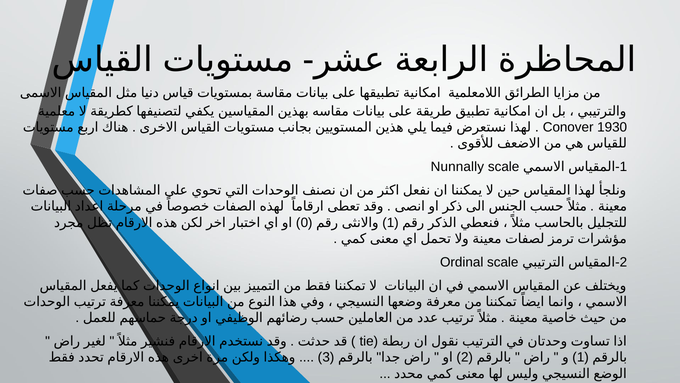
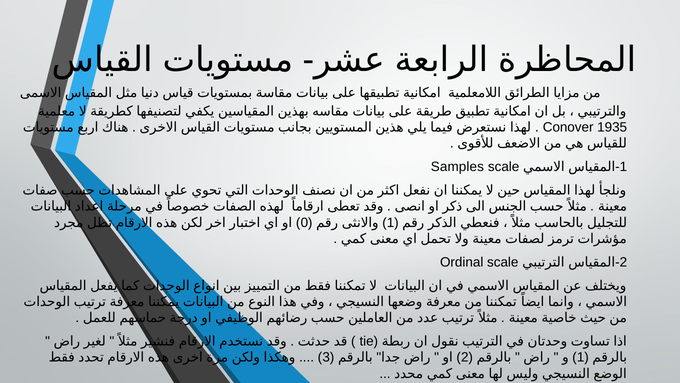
1930: 1930 -> 1935
Nunnally: Nunnally -> Samples
